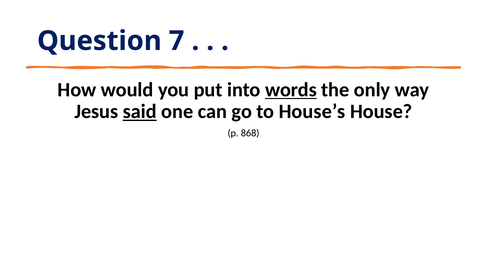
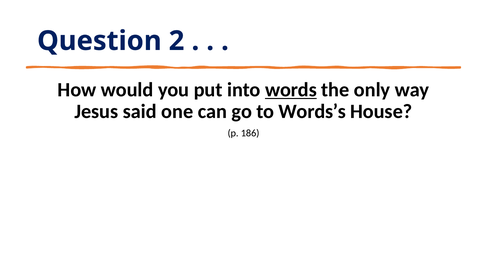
7: 7 -> 2
said underline: present -> none
House’s: House’s -> Words’s
868: 868 -> 186
